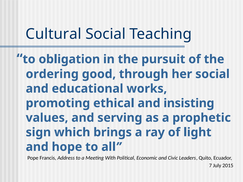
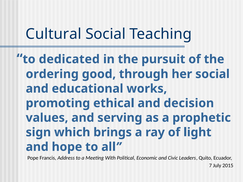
obligation: obligation -> dedicated
insisting: insisting -> decision
